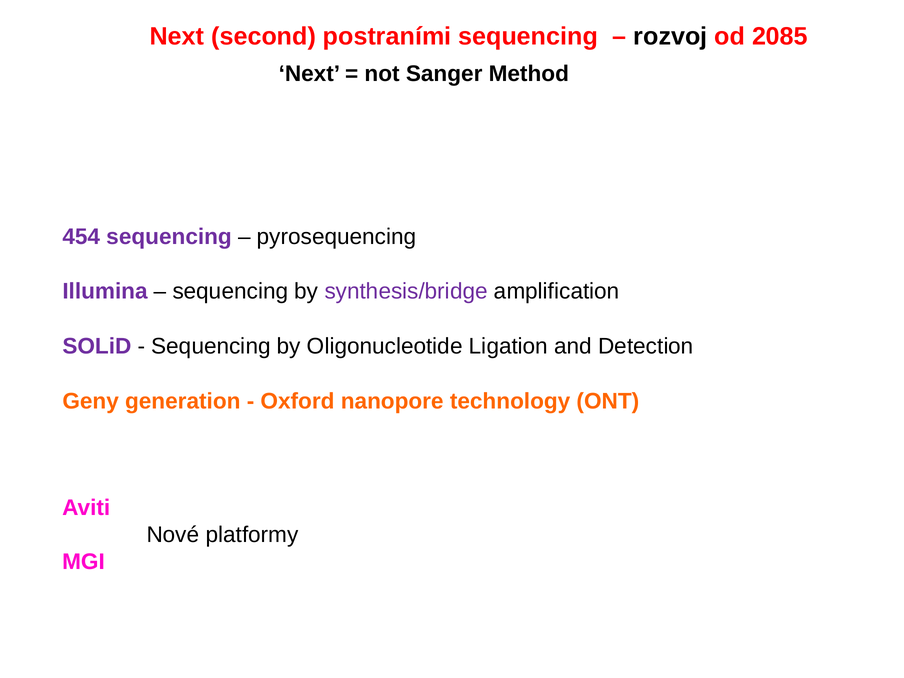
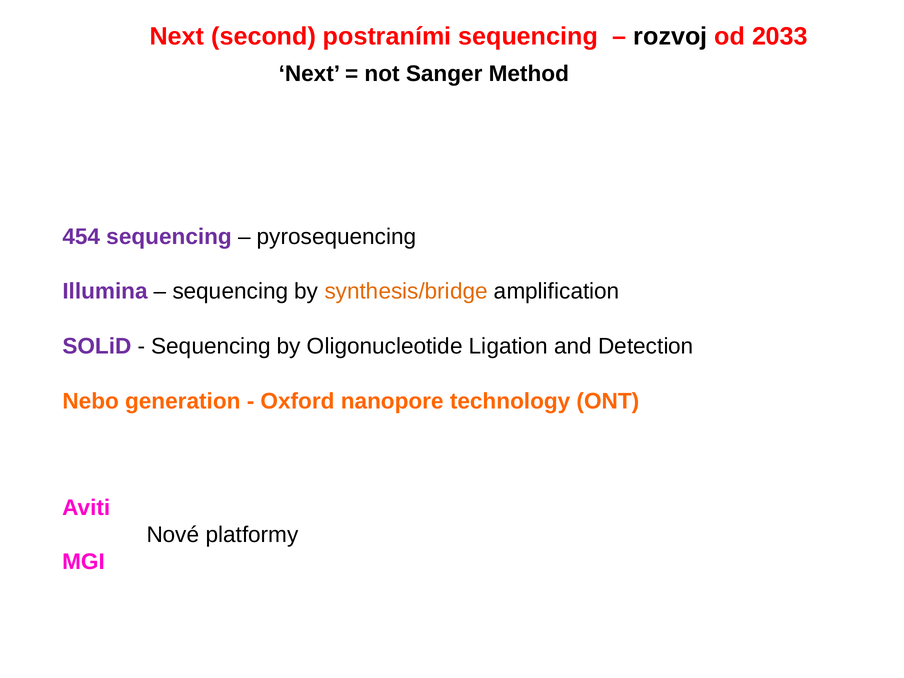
2085: 2085 -> 2033
synthesis/bridge colour: purple -> orange
Geny: Geny -> Nebo
